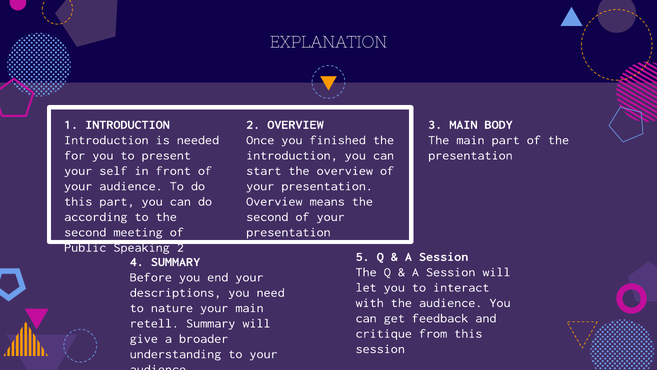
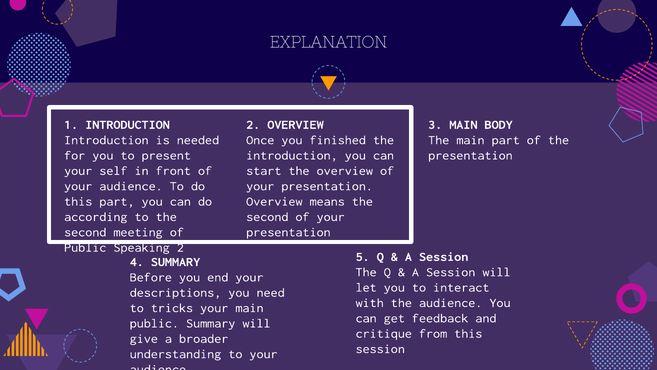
nature: nature -> tricks
retell at (154, 323): retell -> public
